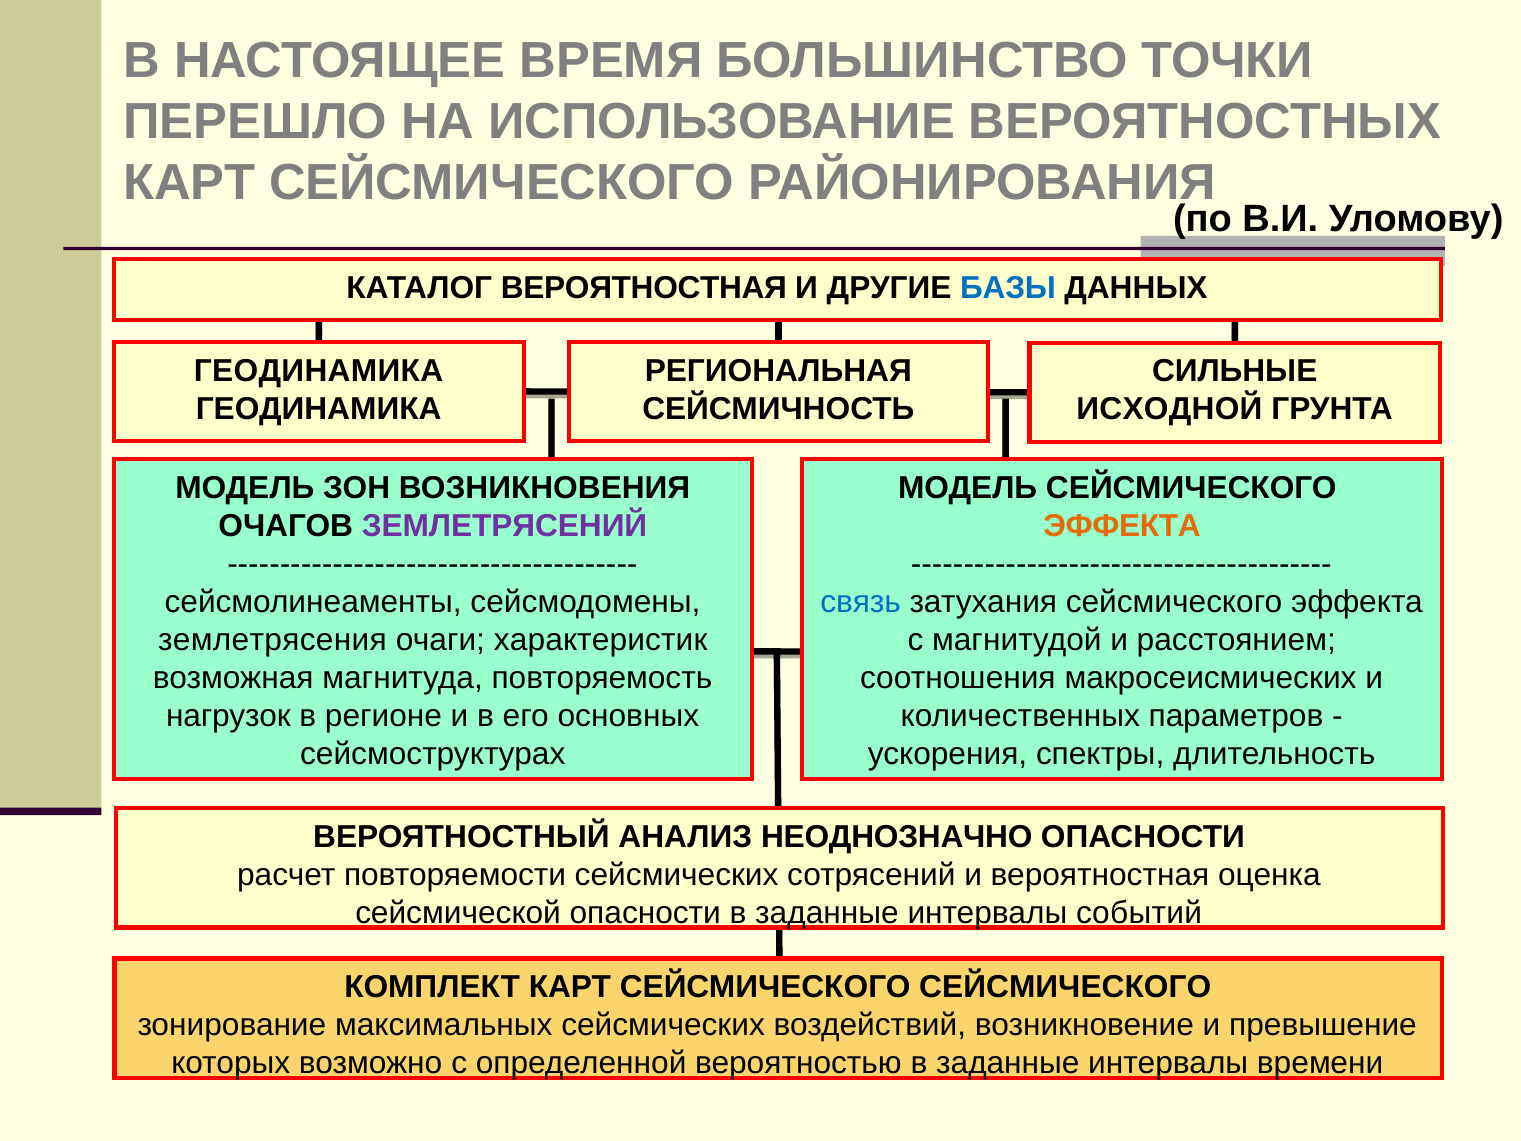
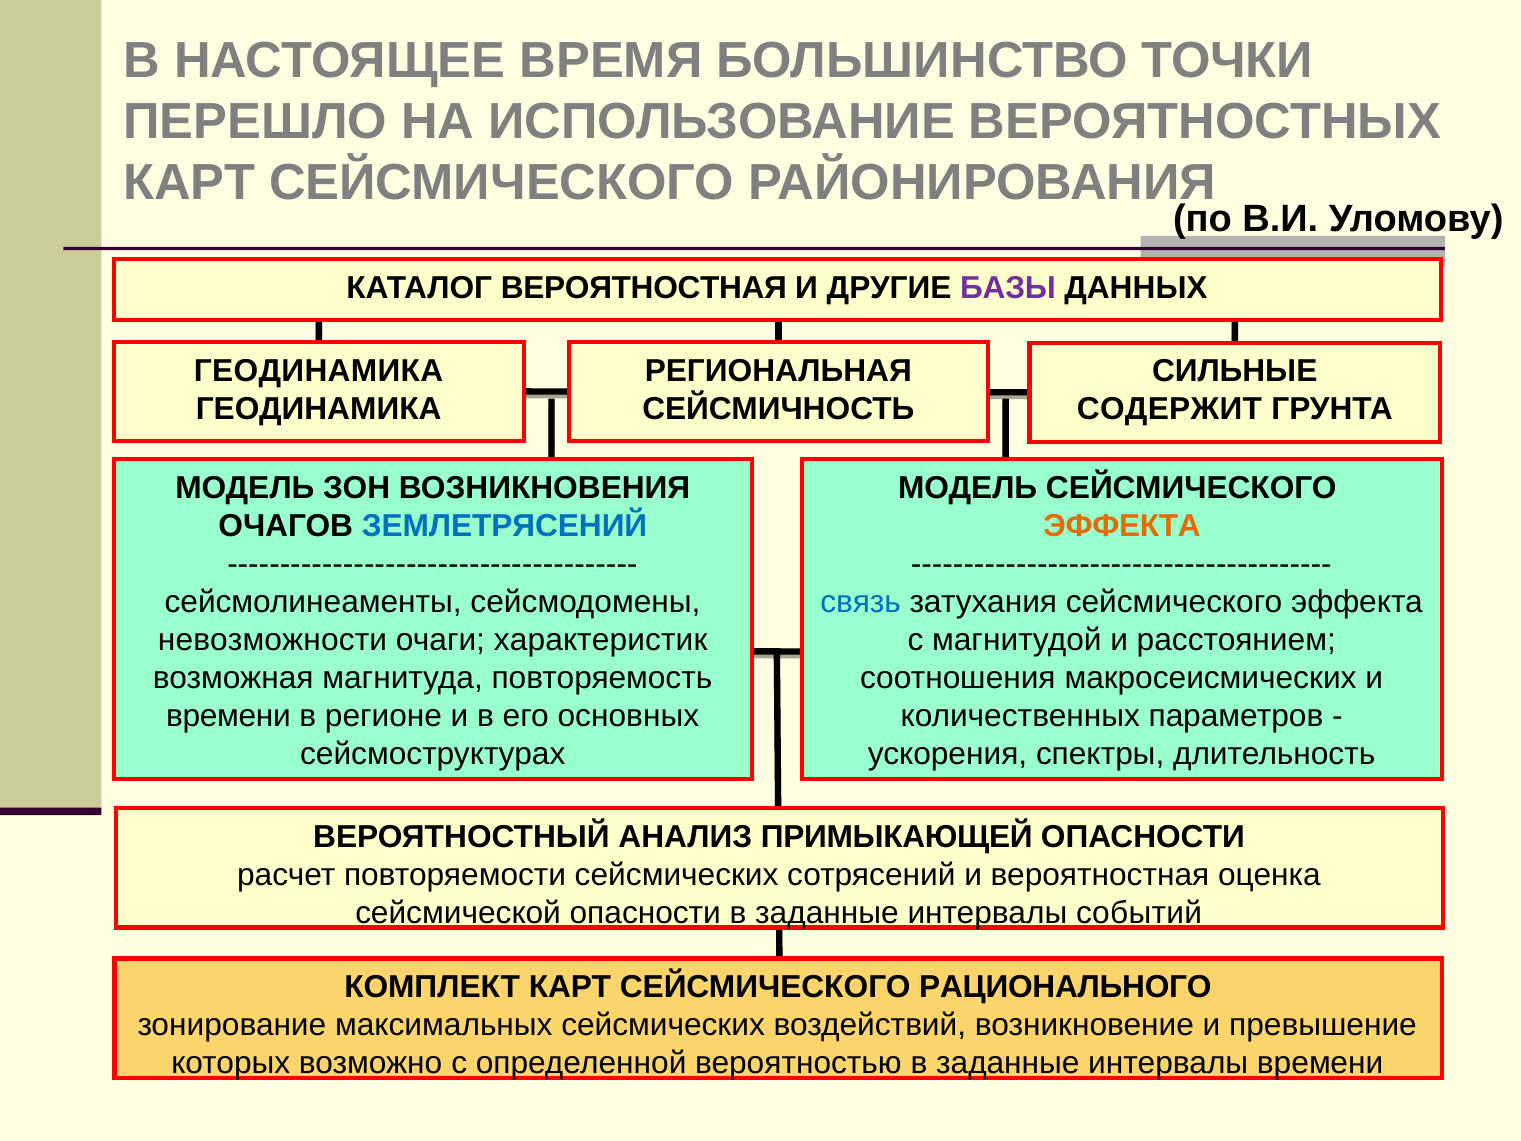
БАЗЫ colour: blue -> purple
ИСХОДНОЙ: ИСХОДНОЙ -> СОДЕРЖИТ
ЗЕМЛЕТРЯСЕНИЙ colour: purple -> blue
землетрясения: землетрясения -> невозможности
нагрузок at (228, 716): нагрузок -> времени
НЕОДНОЗНАЧНО: НЕОДНОЗНАЧНО -> ПРИМЫКАЮЩЕЙ
СЕЙСМИЧЕСКОГО СЕЙСМИЧЕСКОГО: СЕЙСМИЧЕСКОГО -> РАЦИОНАЛЬНОГО
